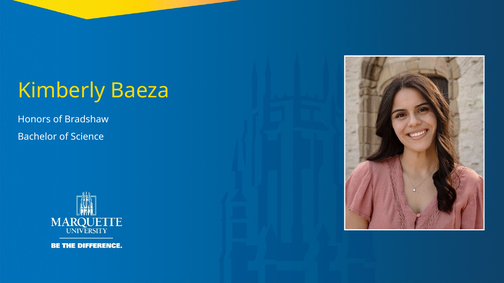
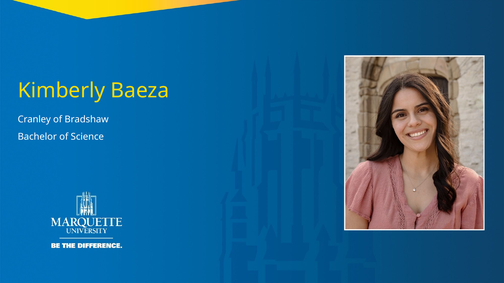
Honors: Honors -> Cranley
